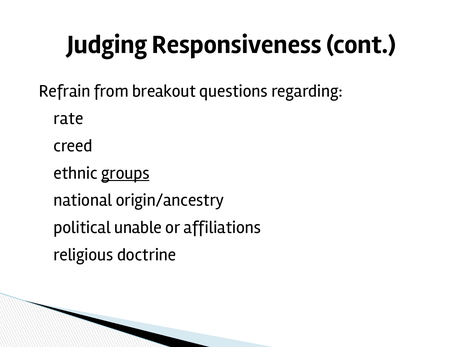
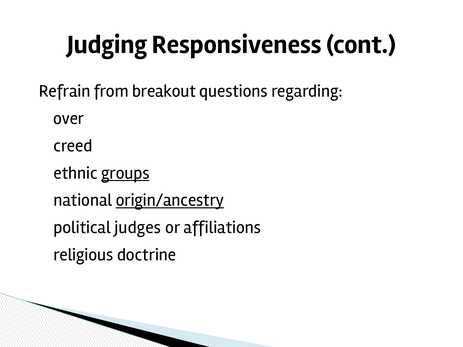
rate: rate -> over
origin/ancestry underline: none -> present
unable: unable -> judges
